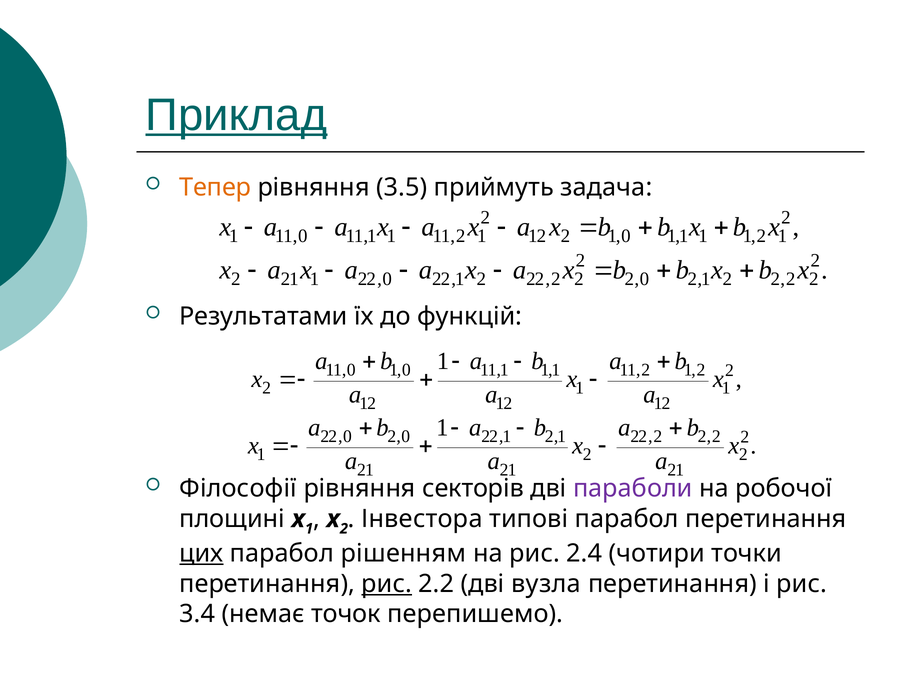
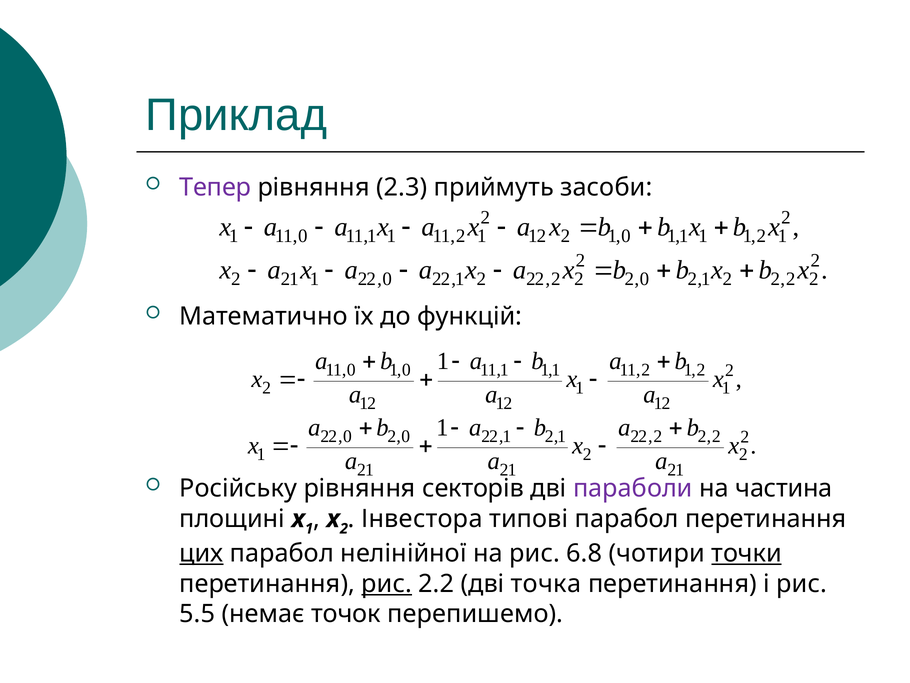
Приклад underline: present -> none
Тепер colour: orange -> purple
3.5: 3.5 -> 2.3
задача: задача -> засоби
Результатами: Результатами -> Математично
Філософії: Філософії -> Російську
робочої: робочої -> частина
рішенням: рішенням -> нелінійної
2.4: 2.4 -> 6.8
точки underline: none -> present
вузла: вузла -> точка
3.4: 3.4 -> 5.5
